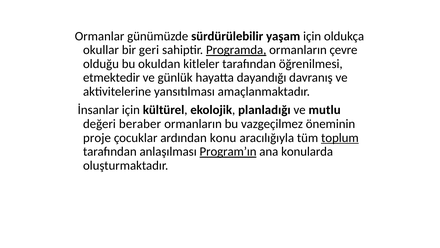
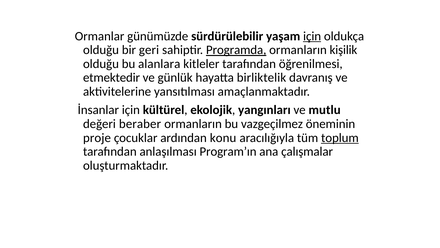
için at (312, 36) underline: none -> present
okullar at (101, 50): okullar -> olduğu
çevre: çevre -> kişilik
okuldan: okuldan -> alanlara
dayandığı: dayandığı -> birliktelik
planladığı: planladığı -> yangınları
Program’ın underline: present -> none
konularda: konularda -> çalışmalar
